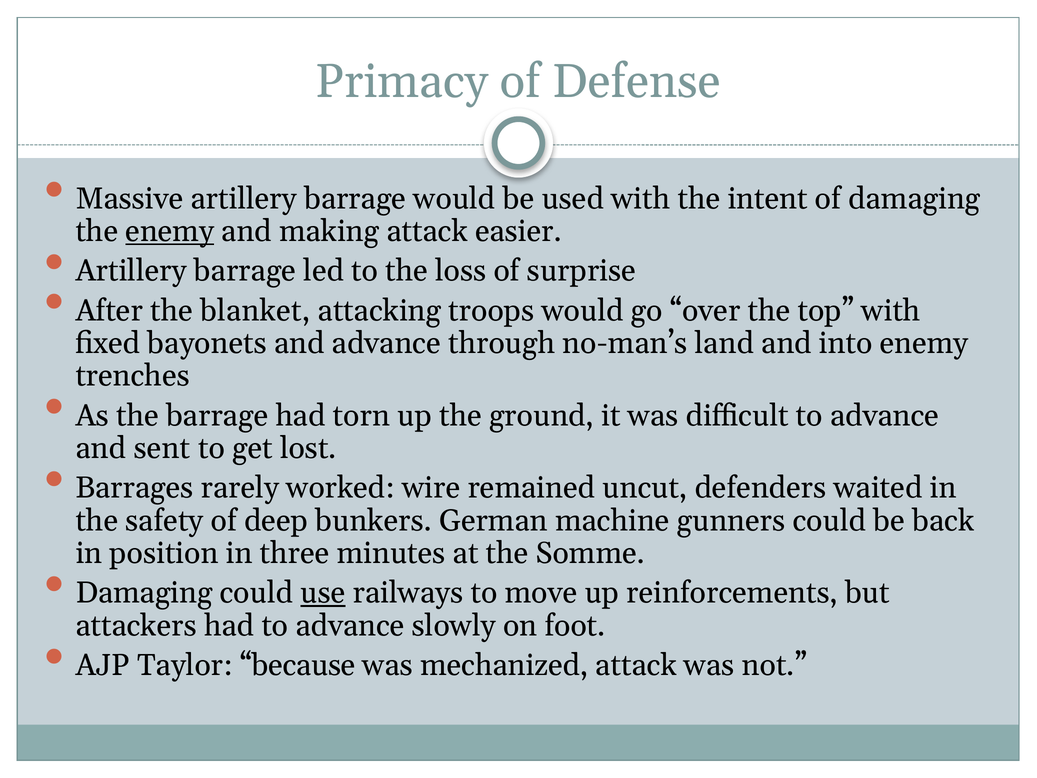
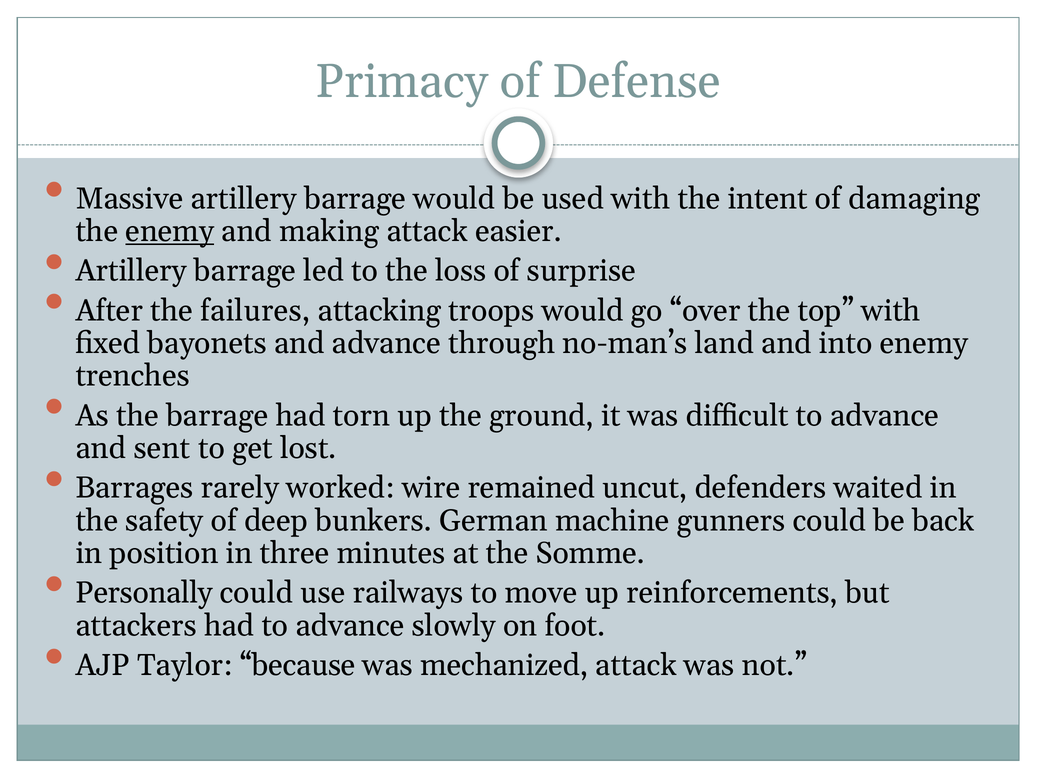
blanket: blanket -> failures
Damaging at (144, 593): Damaging -> Personally
use underline: present -> none
